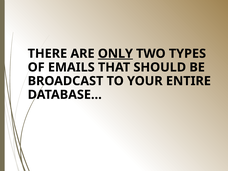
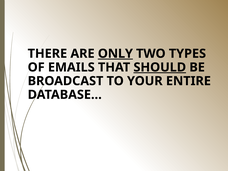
SHOULD underline: none -> present
